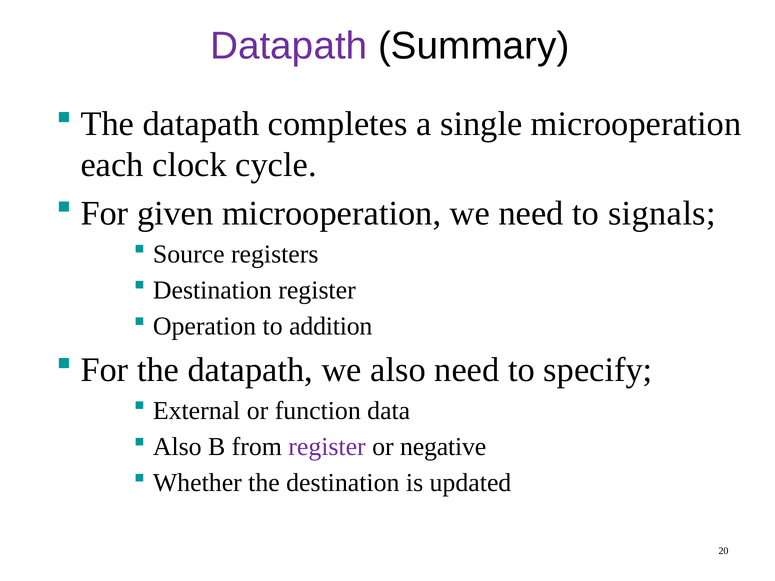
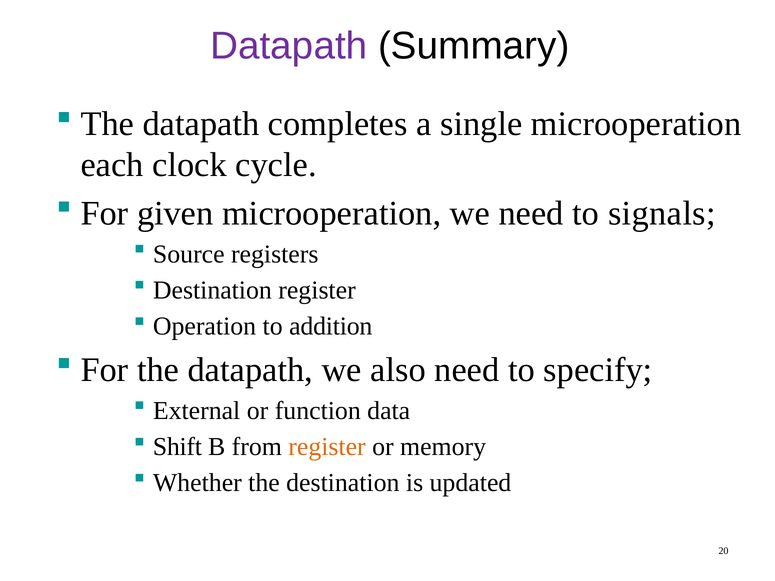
Also at (177, 447): Also -> Shift
register at (327, 447) colour: purple -> orange
negative: negative -> memory
